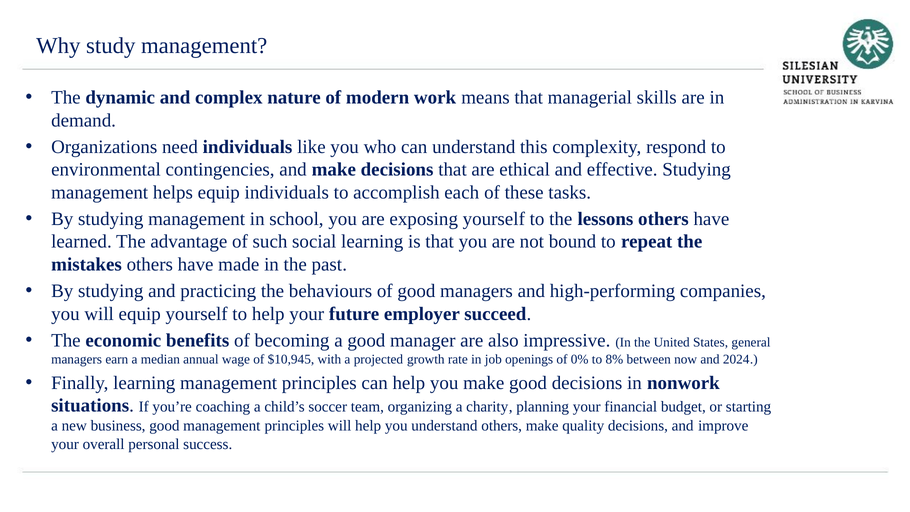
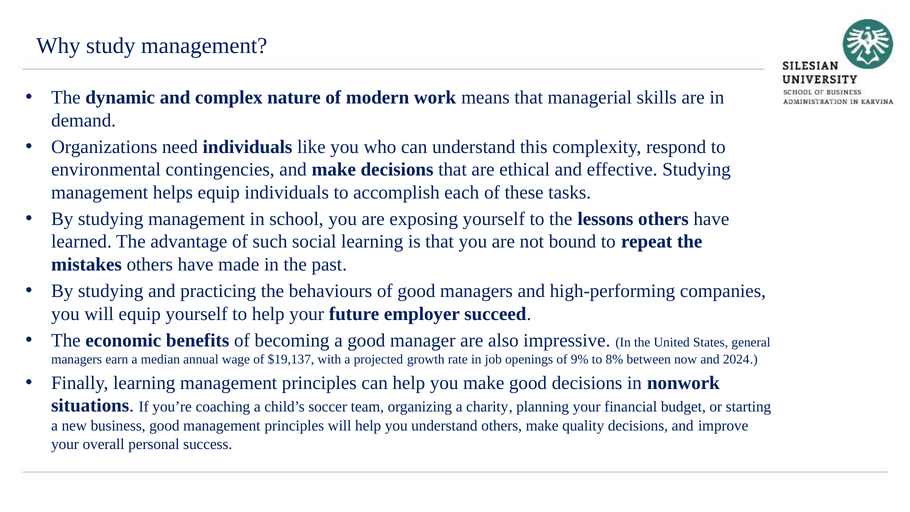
$10,945: $10,945 -> $19,137
0%: 0% -> 9%
